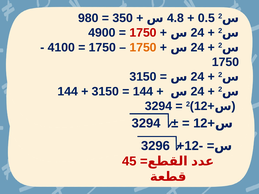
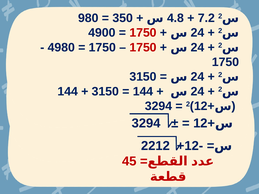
0.5: 0.5 -> 7.2
4100: 4100 -> 4980
1750 at (143, 47) colour: orange -> red
3296: 3296 -> 2212
